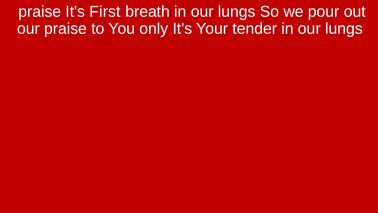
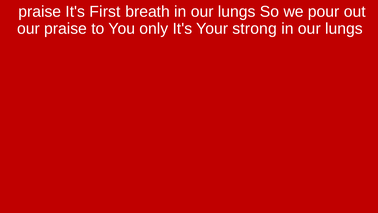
tender: tender -> strong
